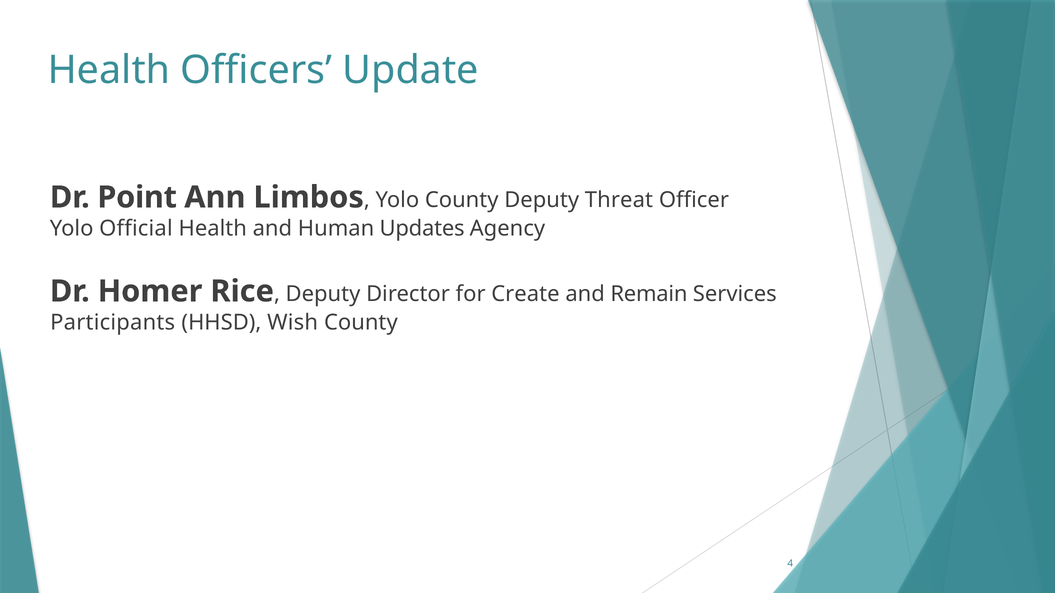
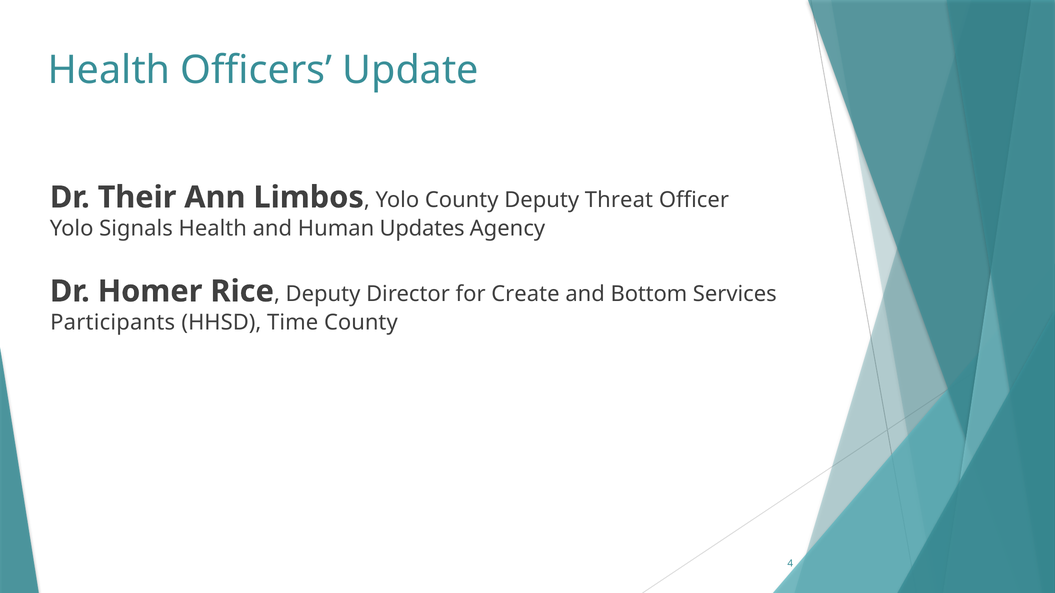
Point: Point -> Their
Official: Official -> Signals
Remain: Remain -> Bottom
Wish: Wish -> Time
